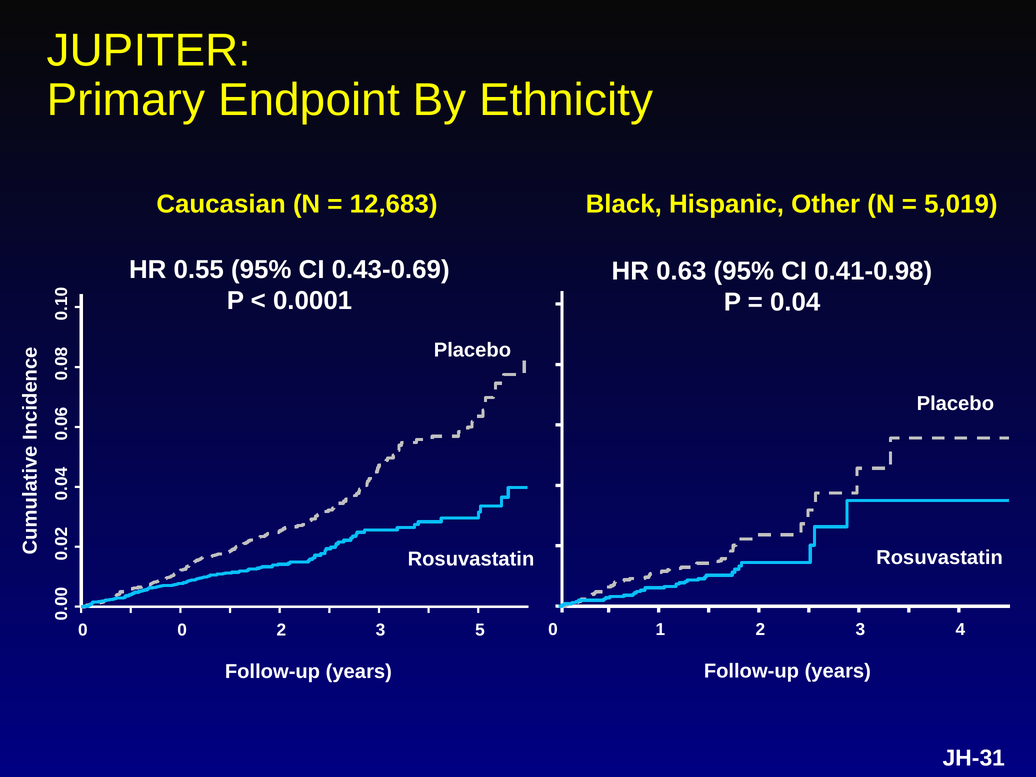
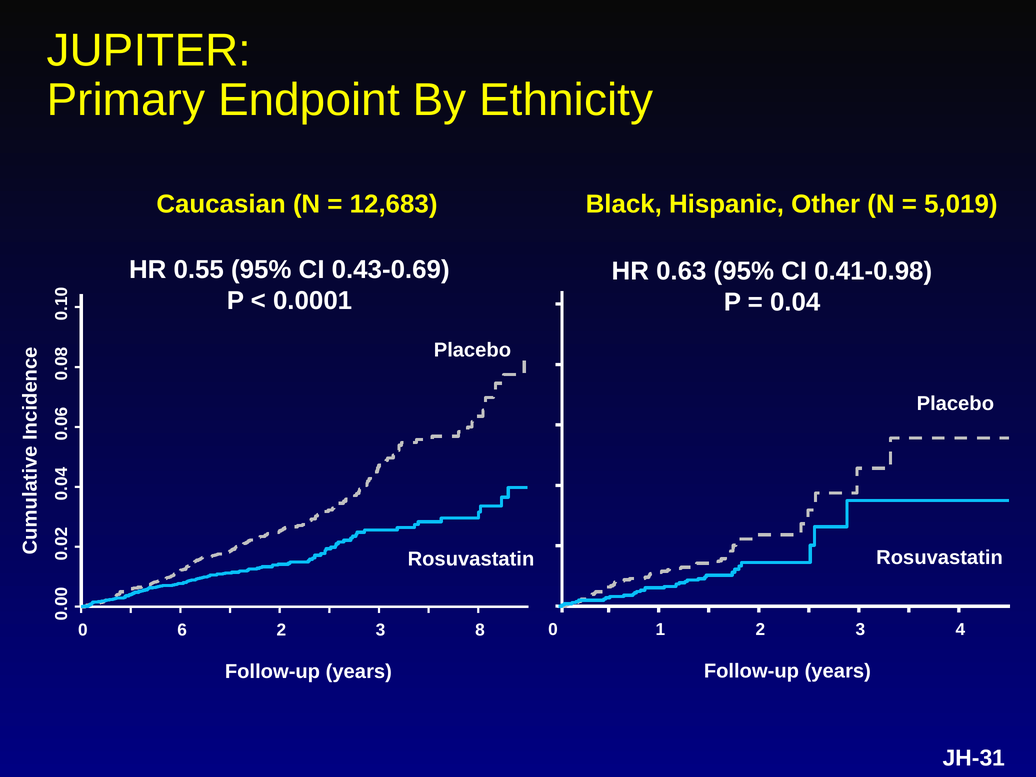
0 at (182, 630): 0 -> 6
3 5: 5 -> 8
